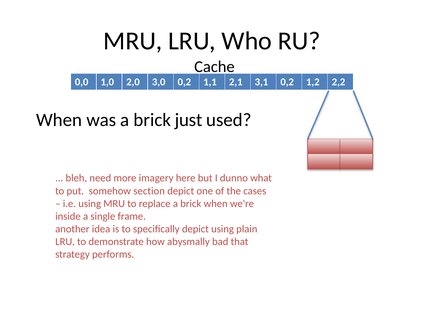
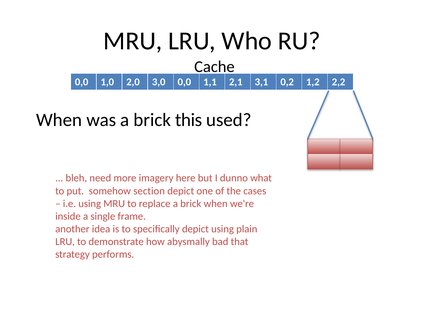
3,0 0,2: 0,2 -> 0,0
just: just -> this
